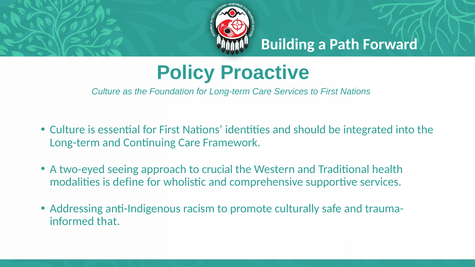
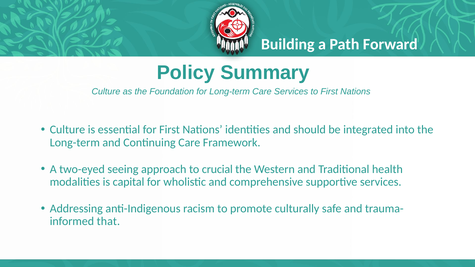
Proactive: Proactive -> Summary
define: define -> capital
